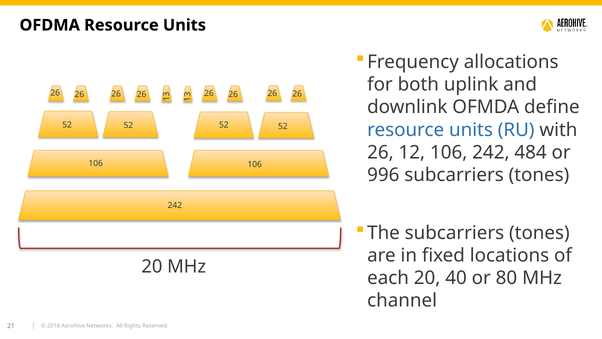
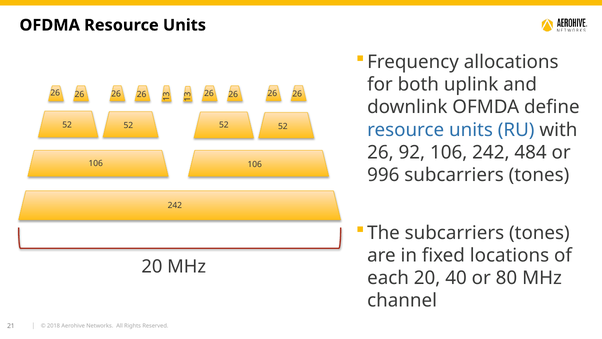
12: 12 -> 92
